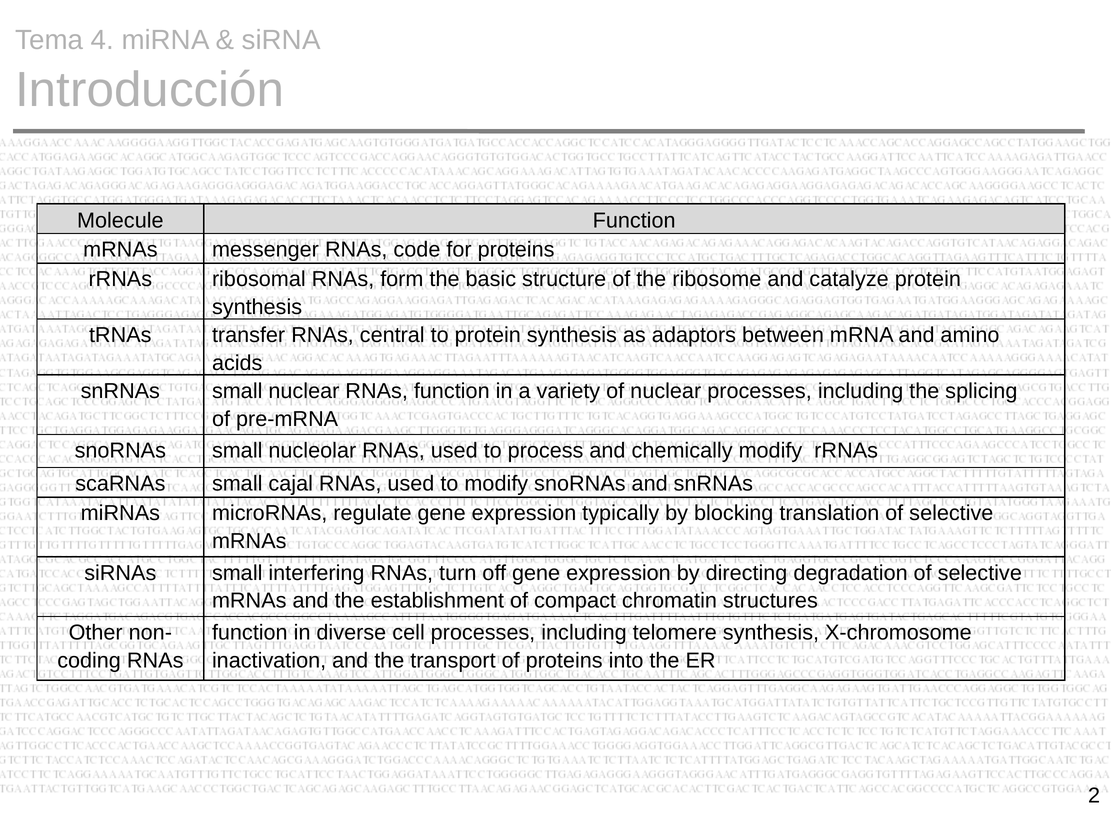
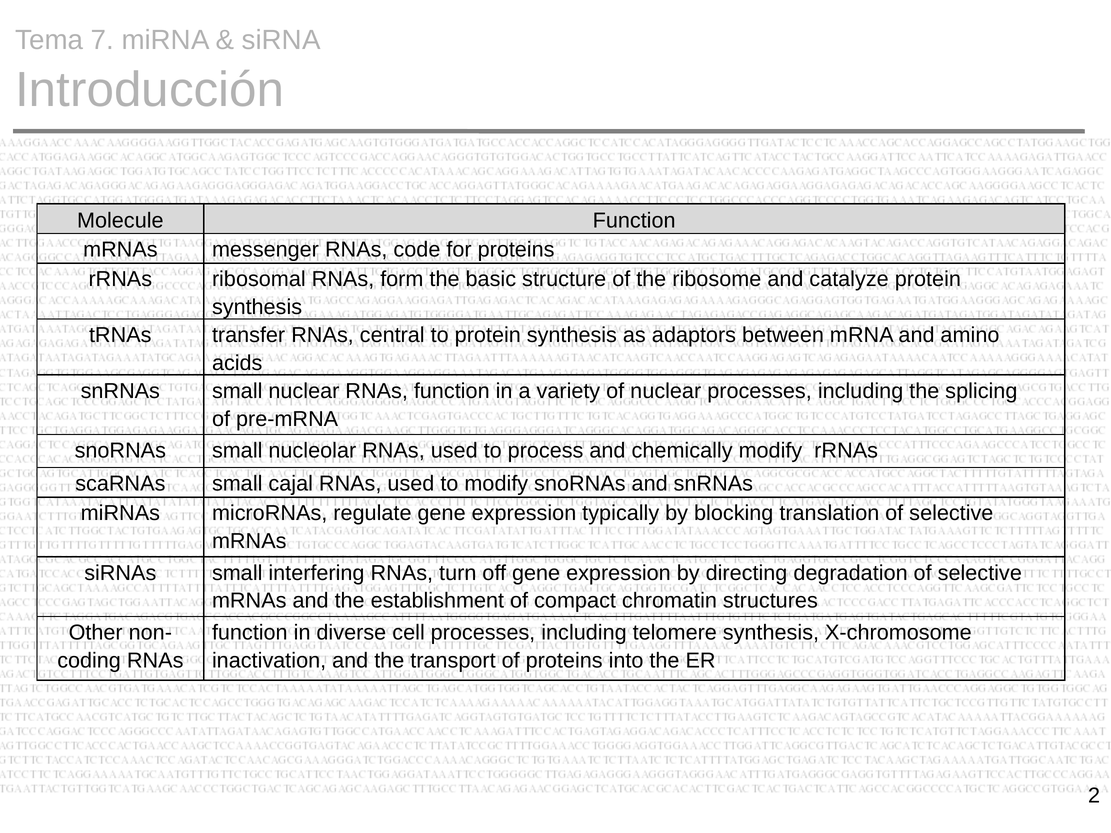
4: 4 -> 7
